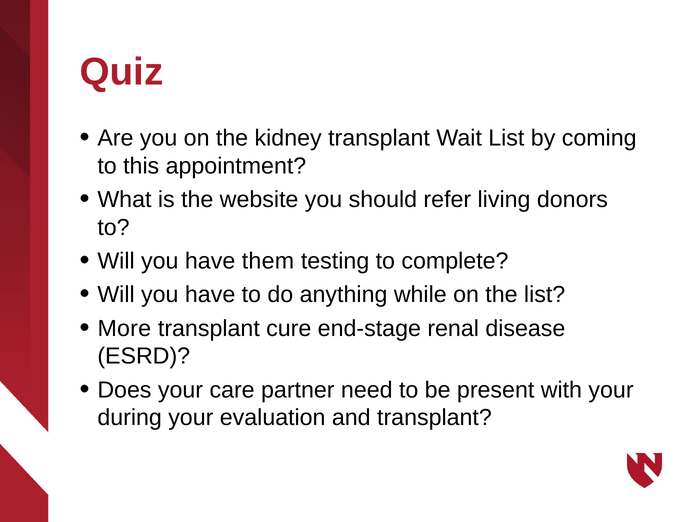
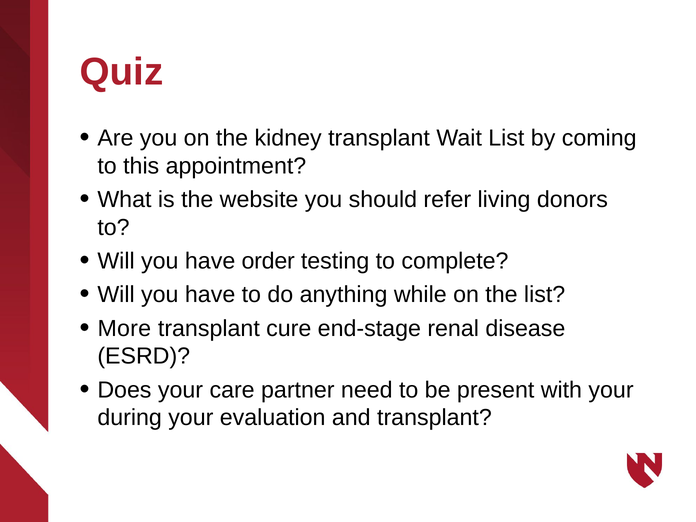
them: them -> order
